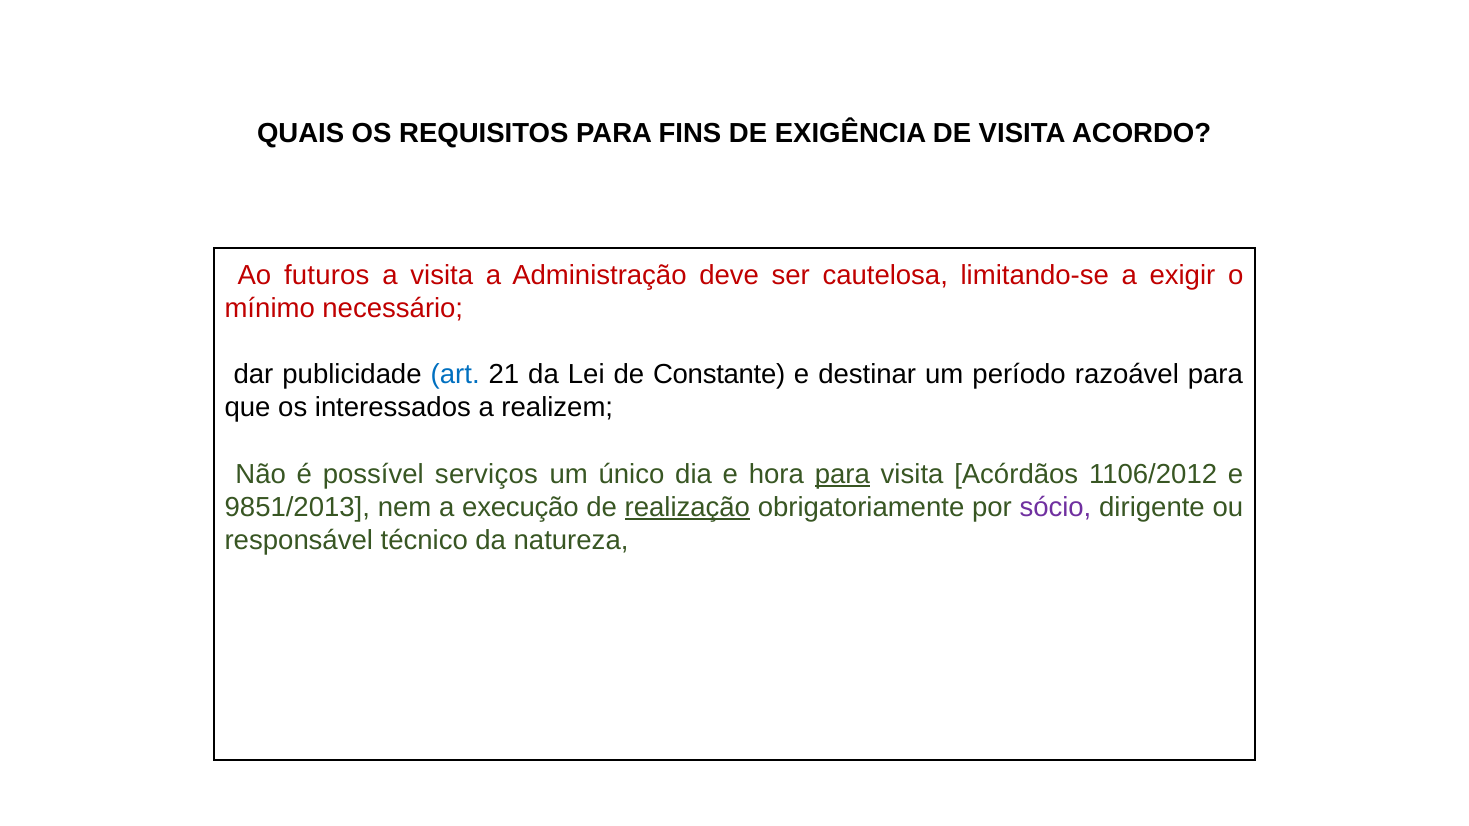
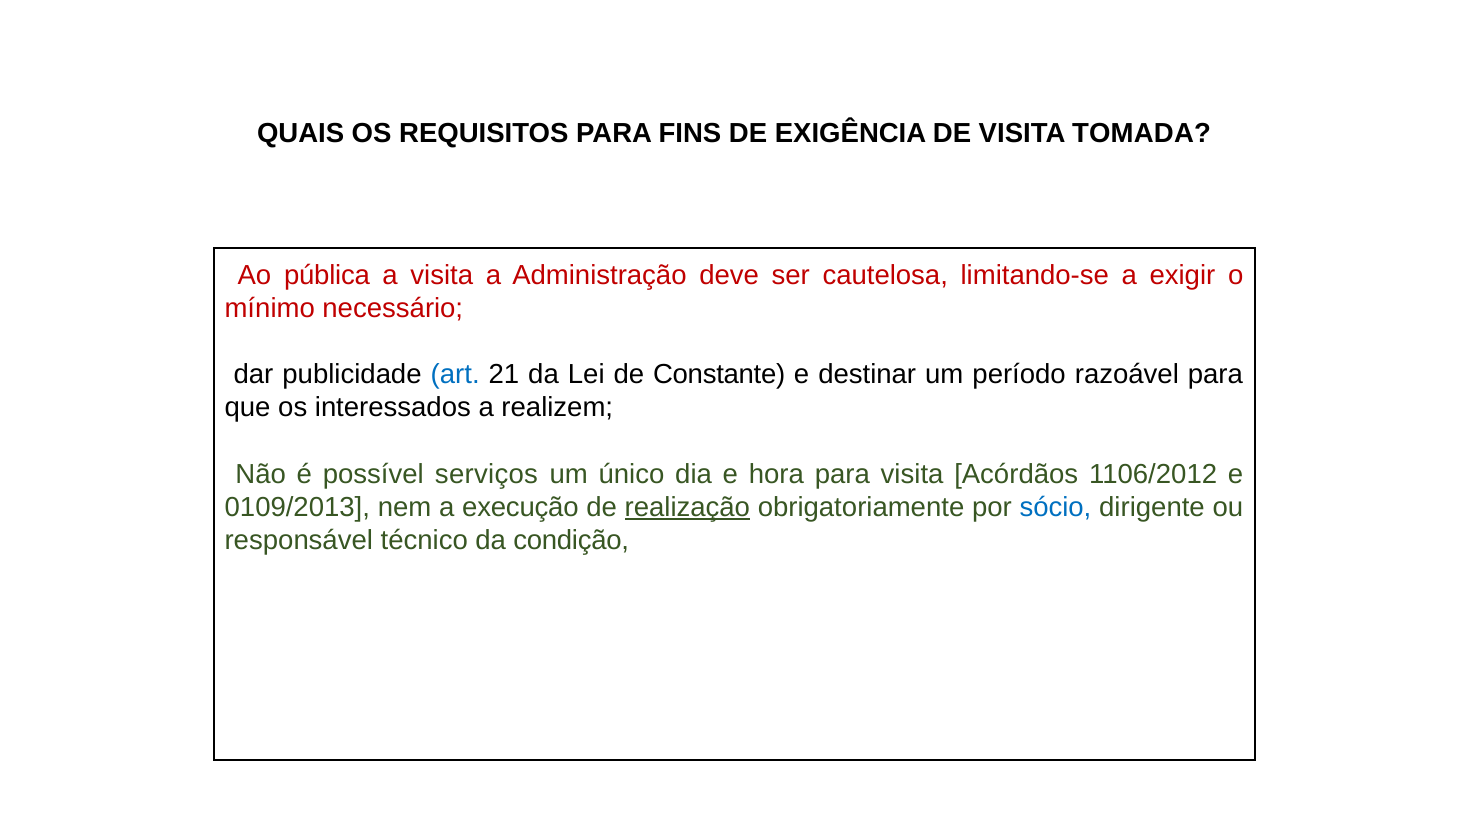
ACORDO: ACORDO -> TOMADA
futuros: futuros -> pública
para at (842, 474) underline: present -> none
9851/2013: 9851/2013 -> 0109/2013
sócio colour: purple -> blue
natureza: natureza -> condição
